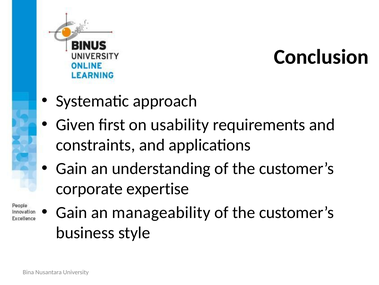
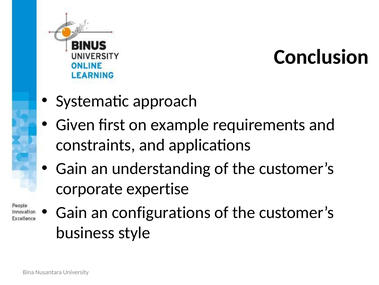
usability: usability -> example
manageability: manageability -> configurations
